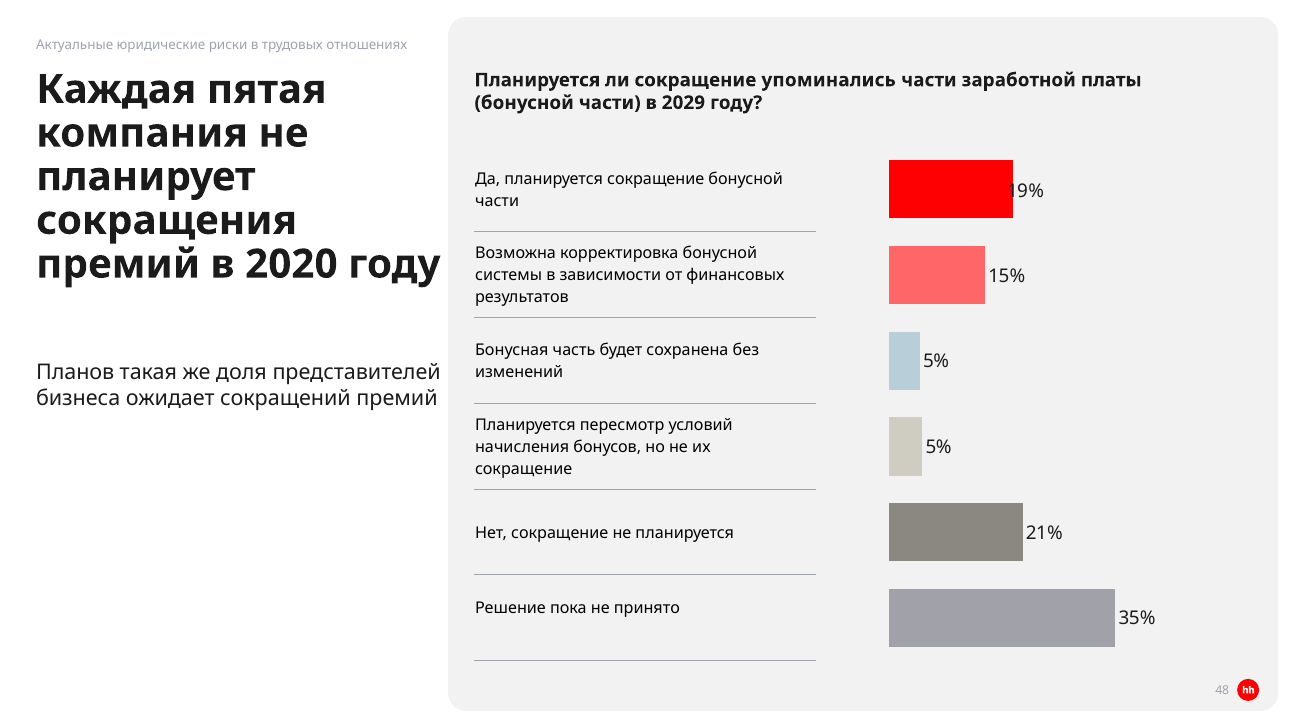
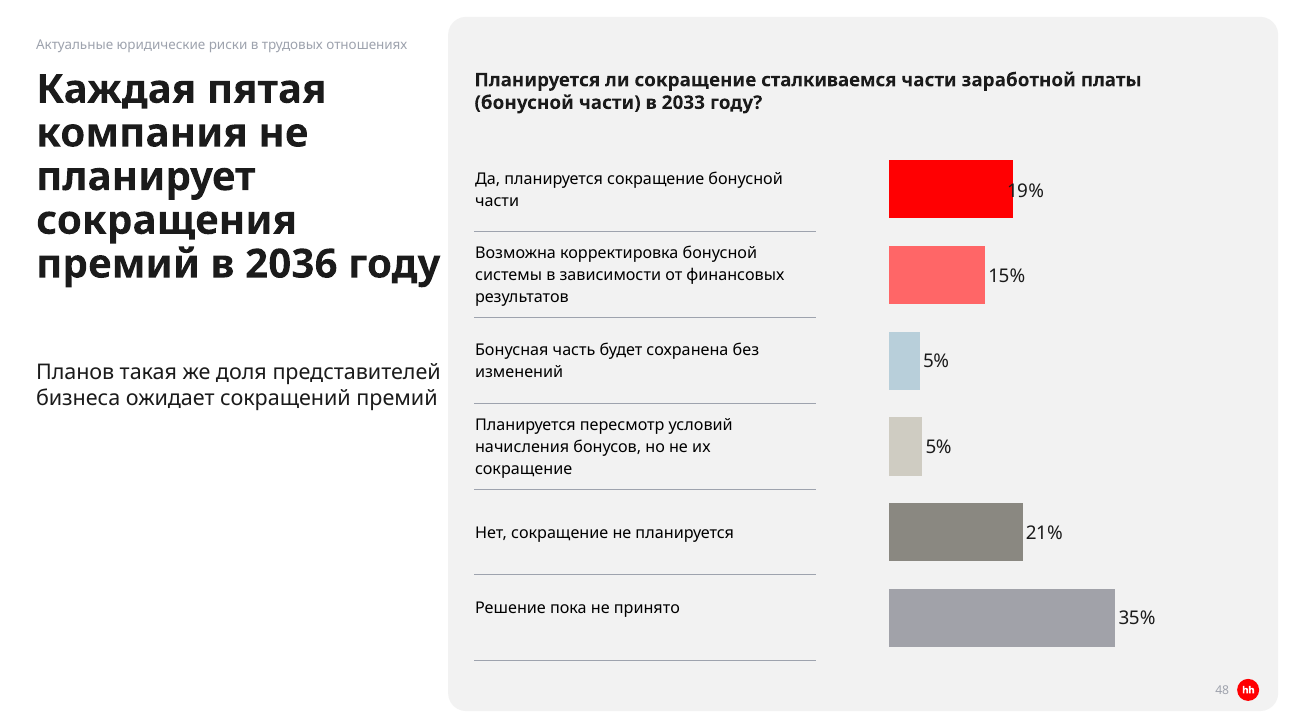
упоминались: упоминались -> сталкиваемся
2029: 2029 -> 2033
2020: 2020 -> 2036
